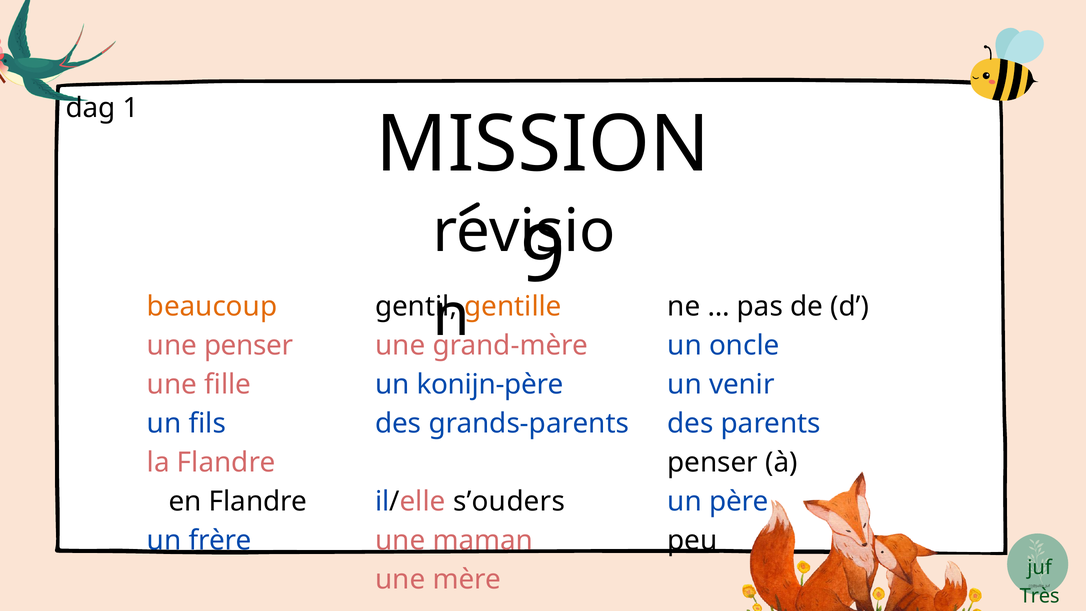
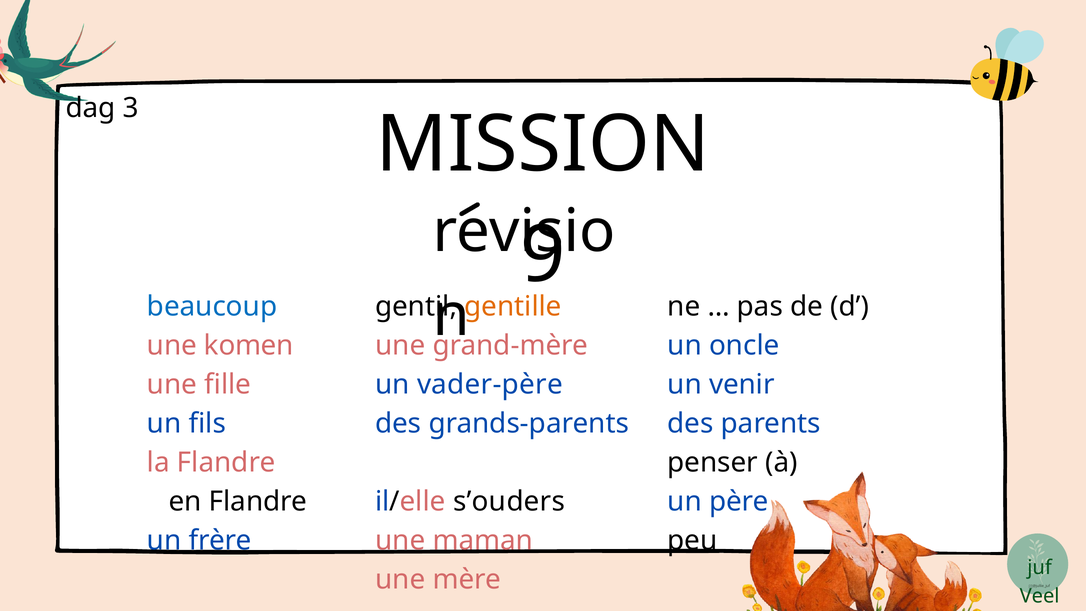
1: 1 -> 3
beaucoup colour: orange -> blue
une penser: penser -> komen
konijn-père: konijn-père -> vader-père
Très: Très -> Veel
